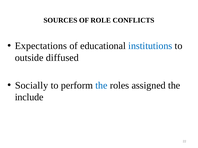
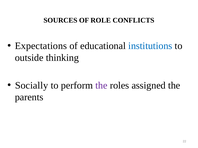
diffused: diffused -> thinking
the at (101, 86) colour: blue -> purple
include: include -> parents
